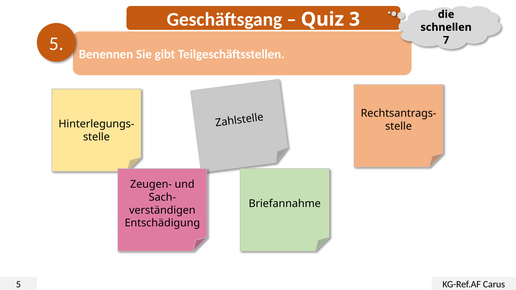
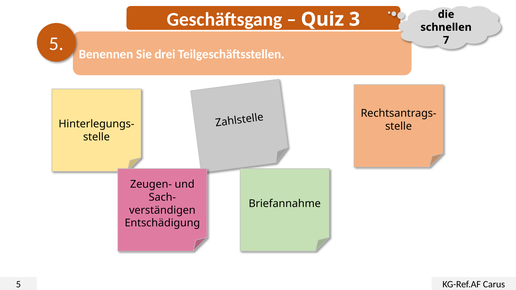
gibt: gibt -> drei
